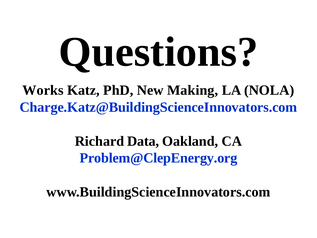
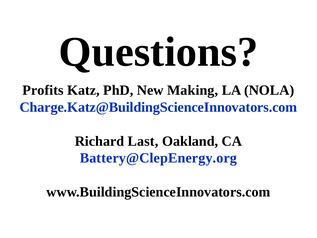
Works: Works -> Profits
Data: Data -> Last
Problem@ClepEnergy.org: Problem@ClepEnergy.org -> Battery@ClepEnergy.org
